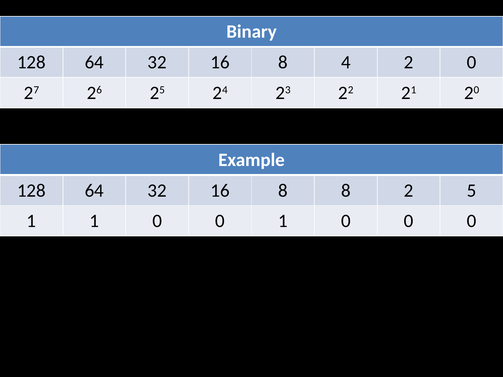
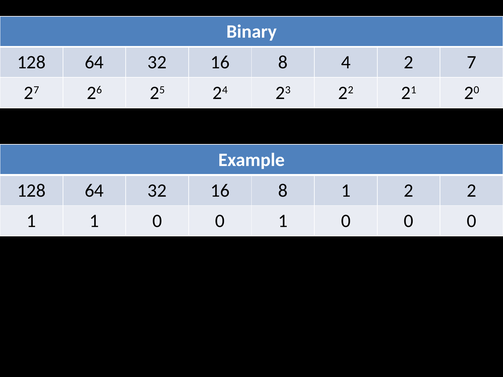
2 0: 0 -> 7
8 8: 8 -> 1
2 5: 5 -> 2
